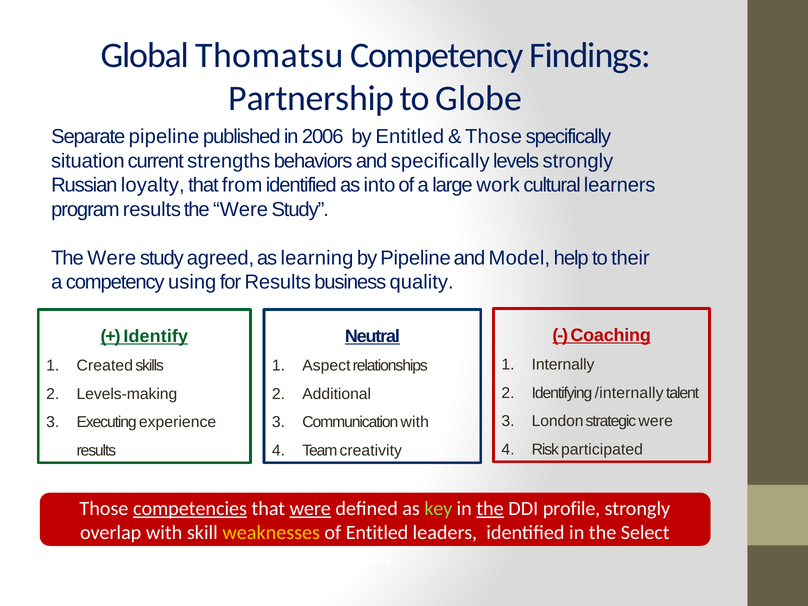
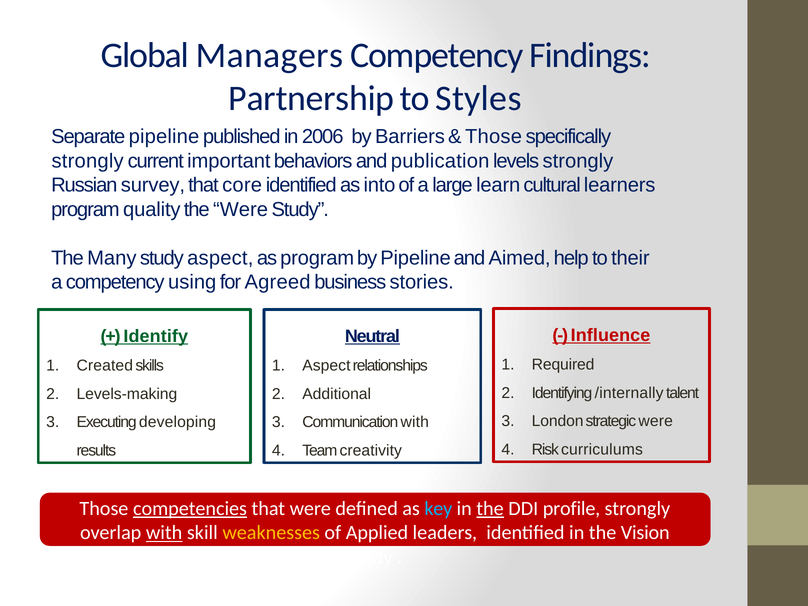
Thomatsu: Thomatsu -> Managers
Globe: Globe -> Styles
by Entitled: Entitled -> Barriers
situation at (88, 161): situation -> strongly
strengths: strengths -> important
and specifically: specifically -> publication
loyalty: loyalty -> survey
from: from -> core
work: work -> learn
program results: results -> quality
Were at (112, 258): Were -> Many
study agreed: agreed -> aspect
as learning: learning -> program
Model: Model -> Aimed
for Results: Results -> Agreed
quality: quality -> stories
Coaching: Coaching -> Influence
Internally: Internally -> Required
experience: experience -> developing
participated: participated -> curriculums
were at (310, 509) underline: present -> none
key colour: light green -> light blue
with at (164, 533) underline: none -> present
of Entitled: Entitled -> Applied
Select: Select -> Vision
